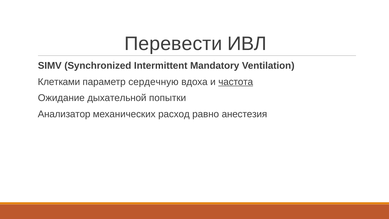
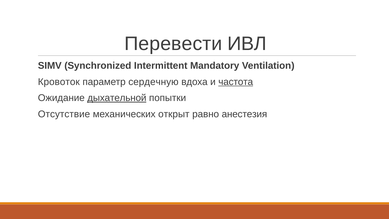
Клетками: Клетками -> Кровоток
дыхательной underline: none -> present
Анализатор: Анализатор -> Отсутствие
расход: расход -> открыт
